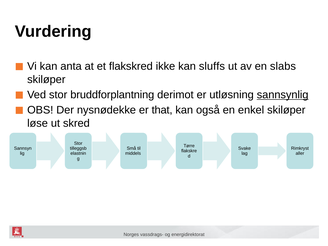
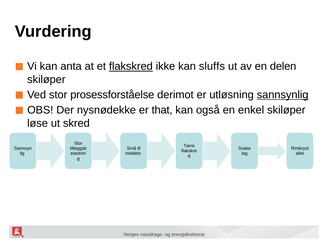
flakskred underline: none -> present
slabs: slabs -> delen
bruddforplantning: bruddforplantning -> prosessforståelse
